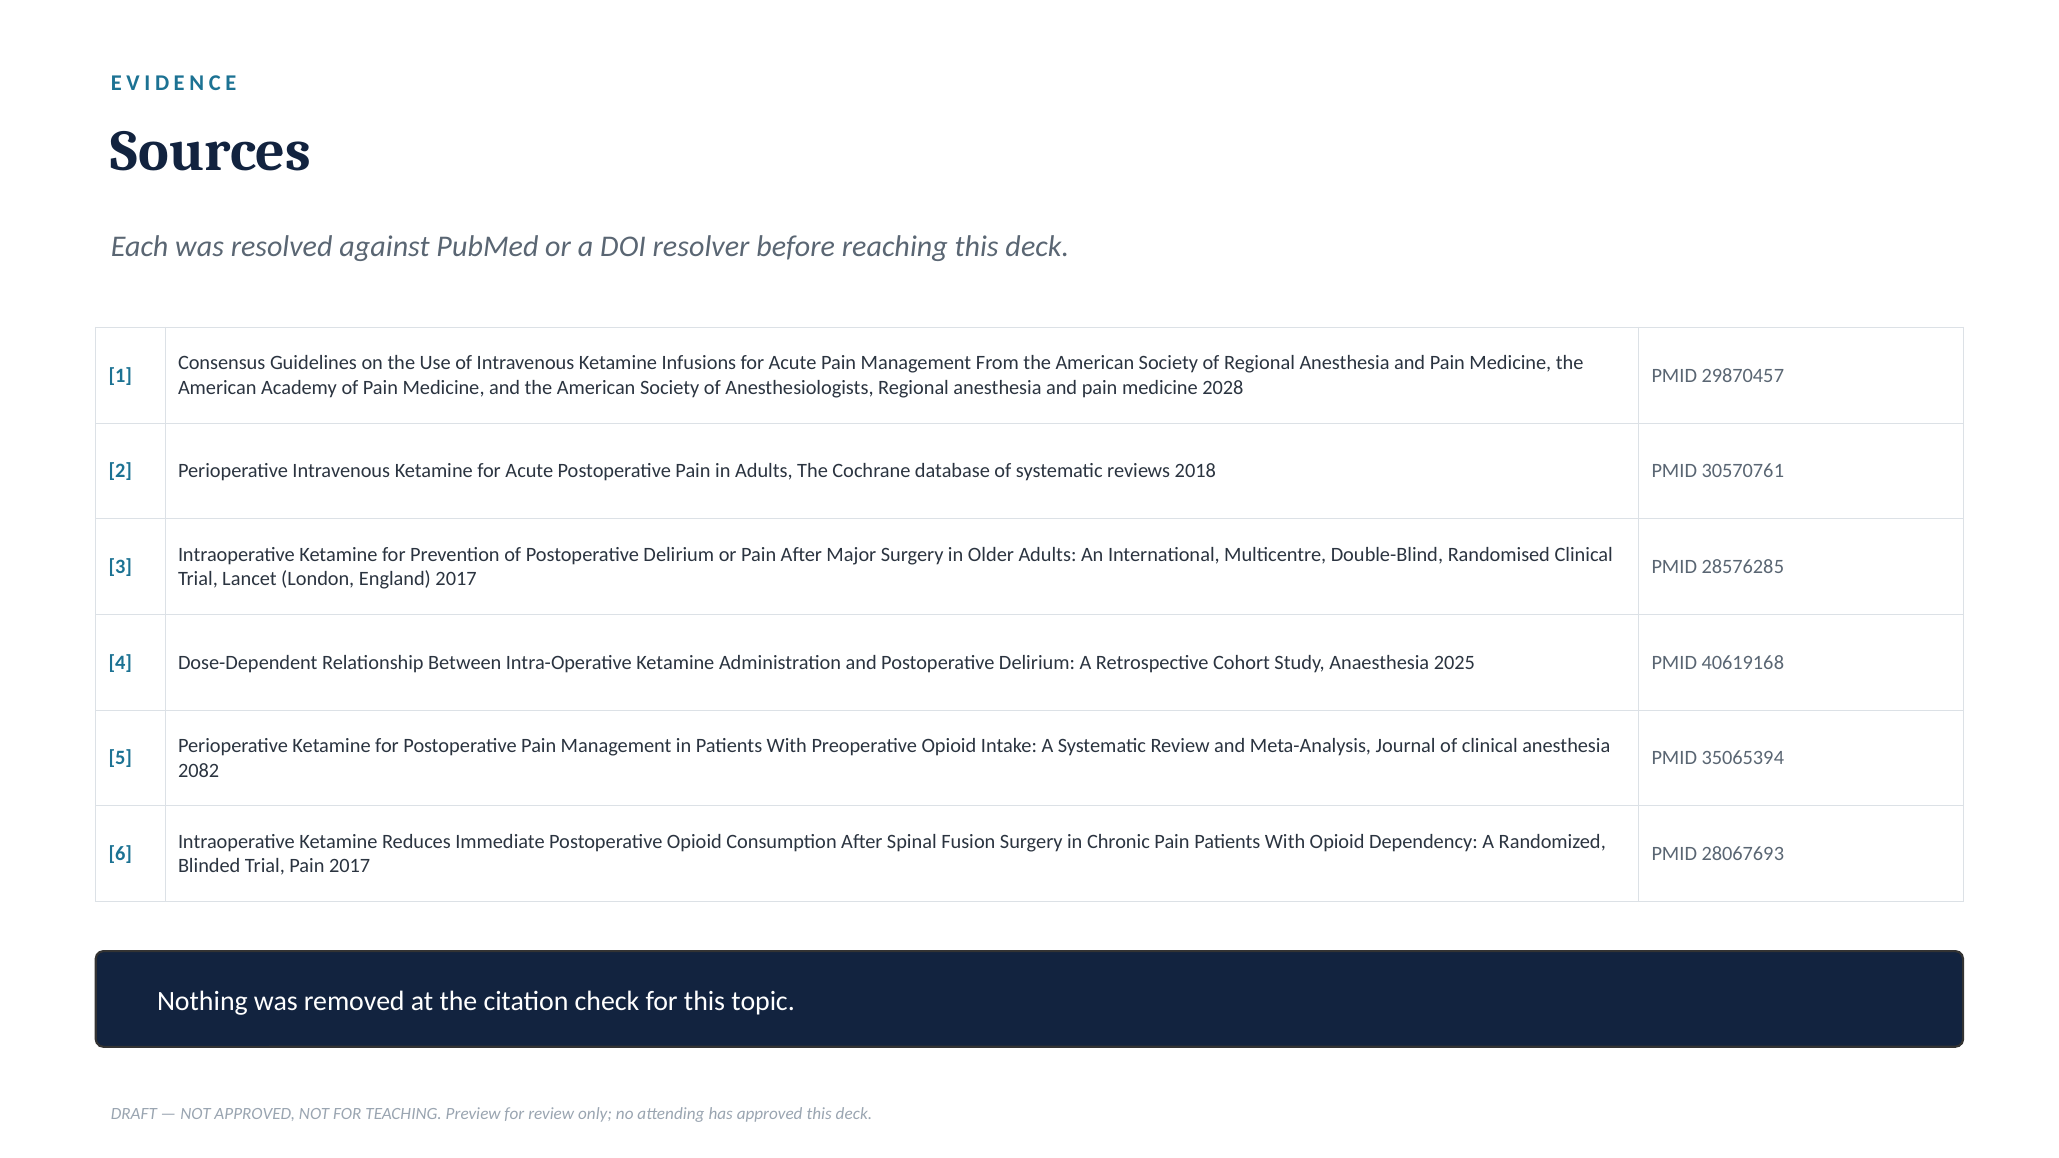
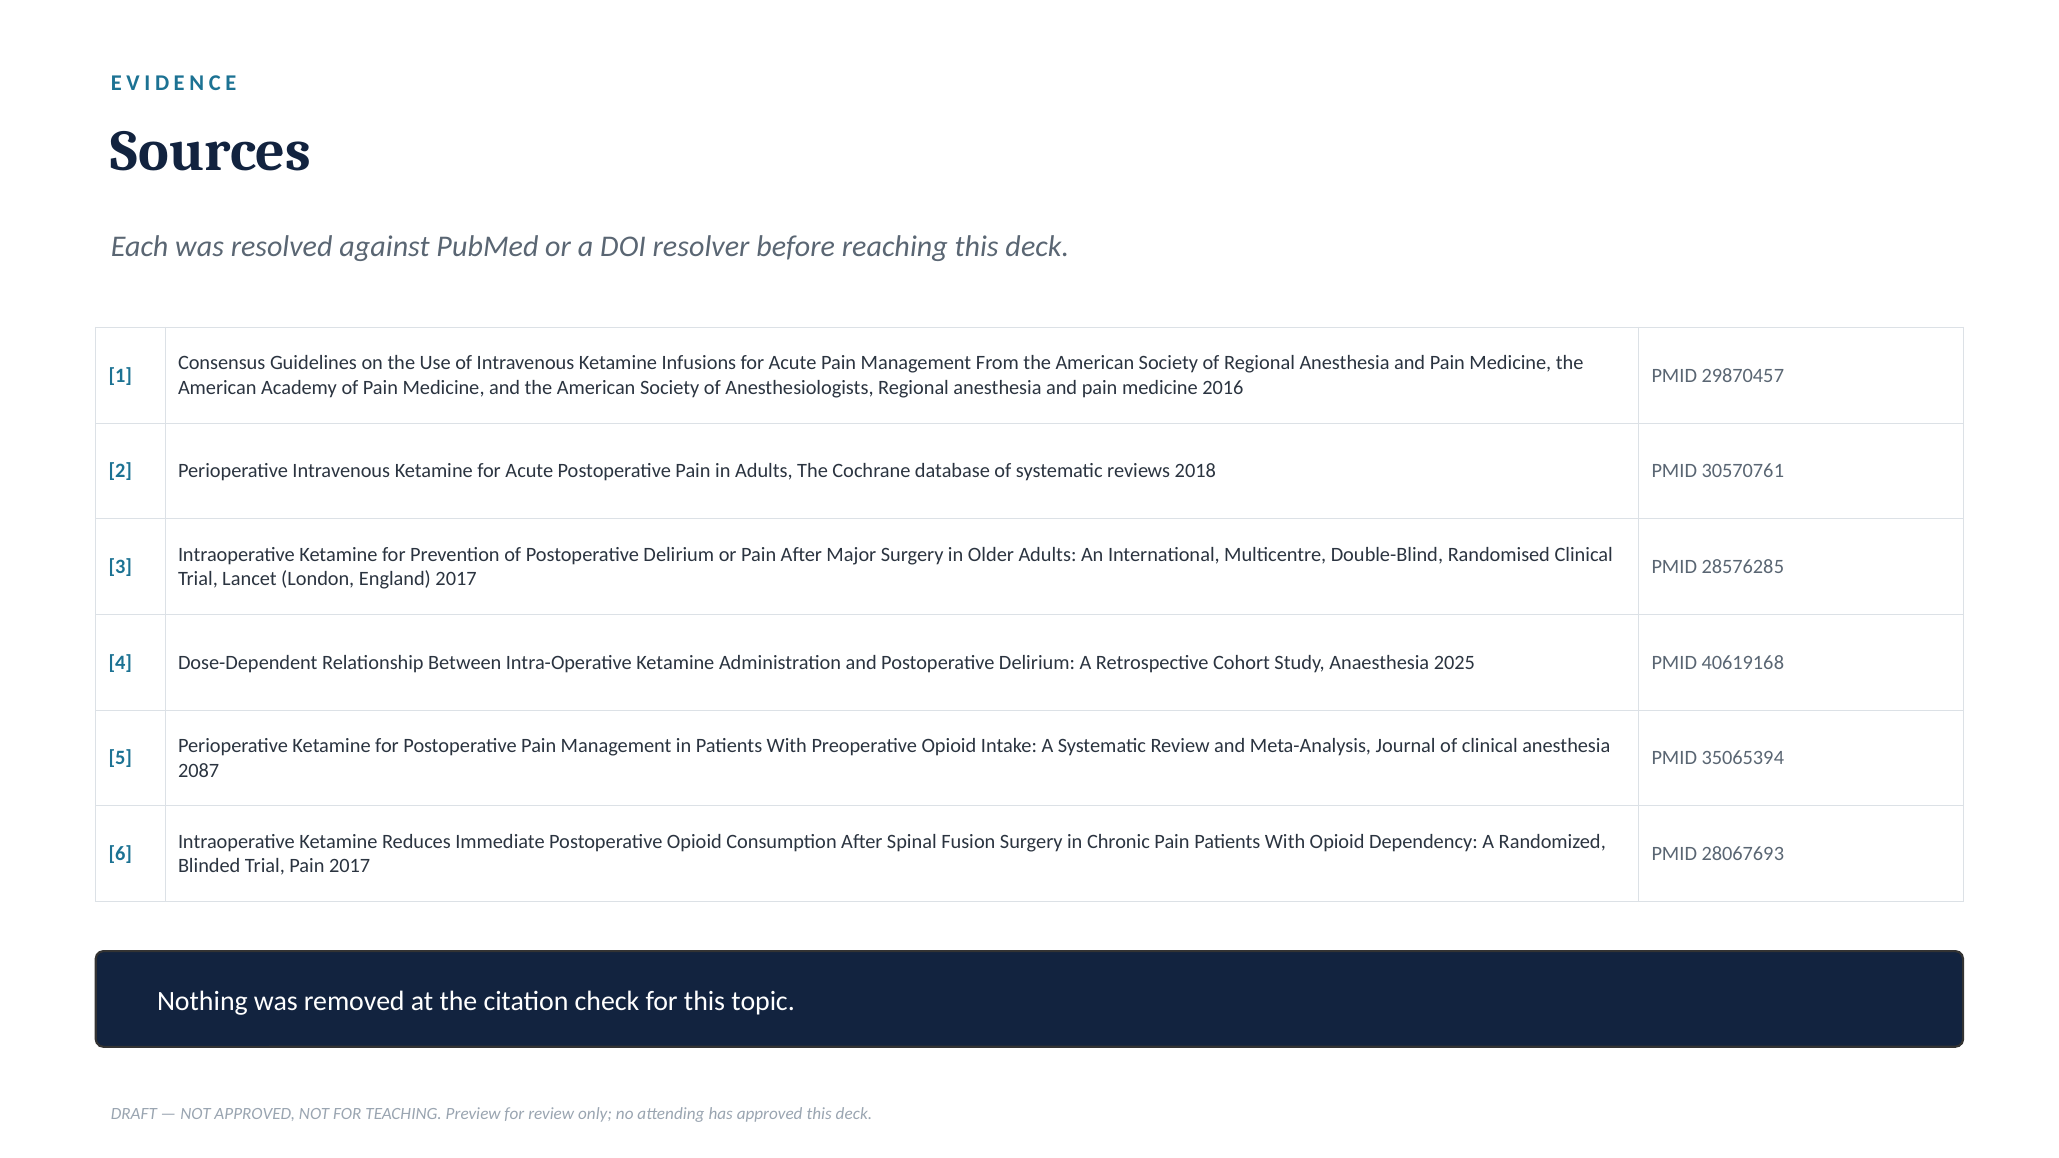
2028: 2028 -> 2016
2082: 2082 -> 2087
